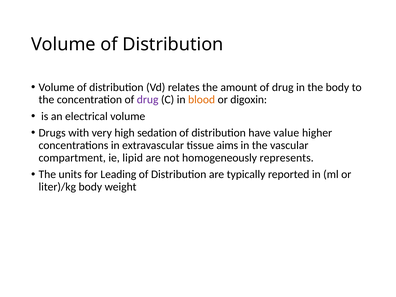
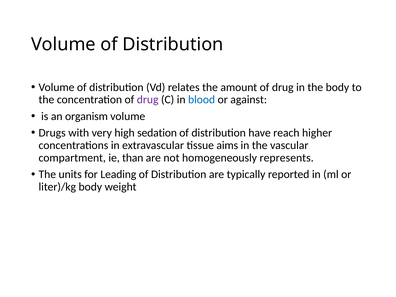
blood colour: orange -> blue
digoxin: digoxin -> against
electrical: electrical -> organism
value: value -> reach
lipid: lipid -> than
